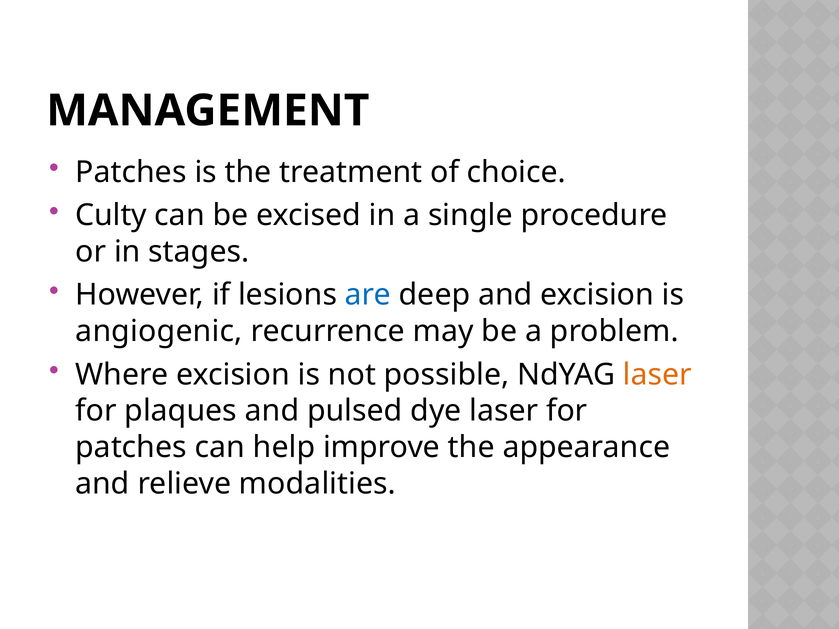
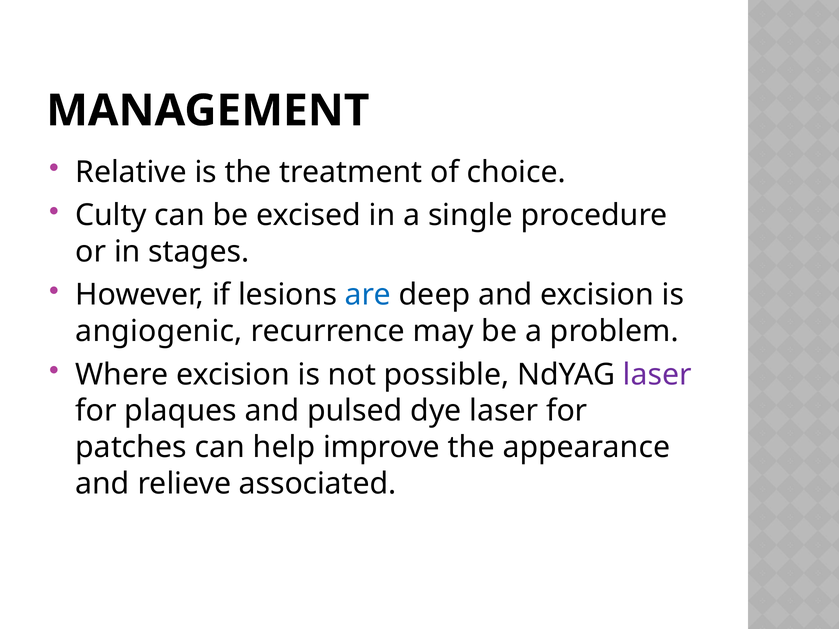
Patches at (131, 172): Patches -> Relative
laser at (657, 375) colour: orange -> purple
modalities: modalities -> associated
